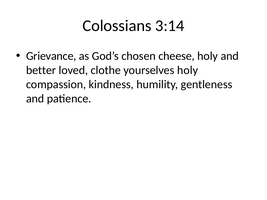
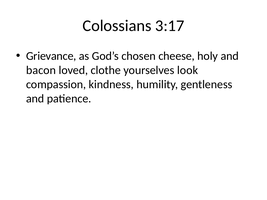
3:14: 3:14 -> 3:17
better: better -> bacon
yourselves holy: holy -> look
